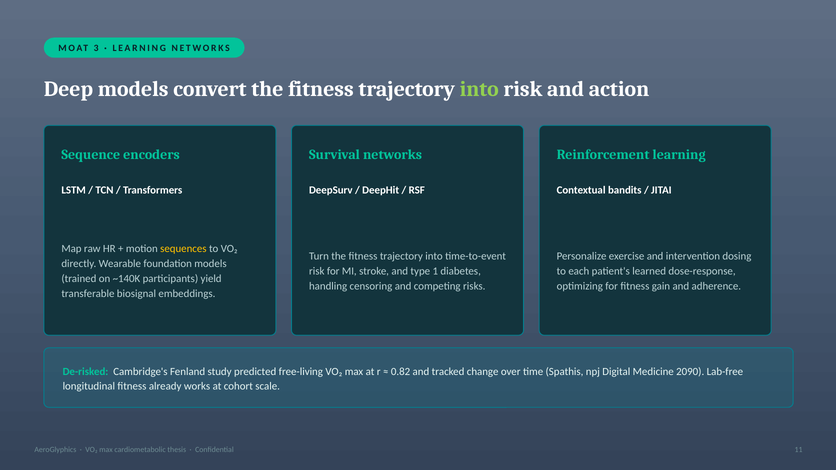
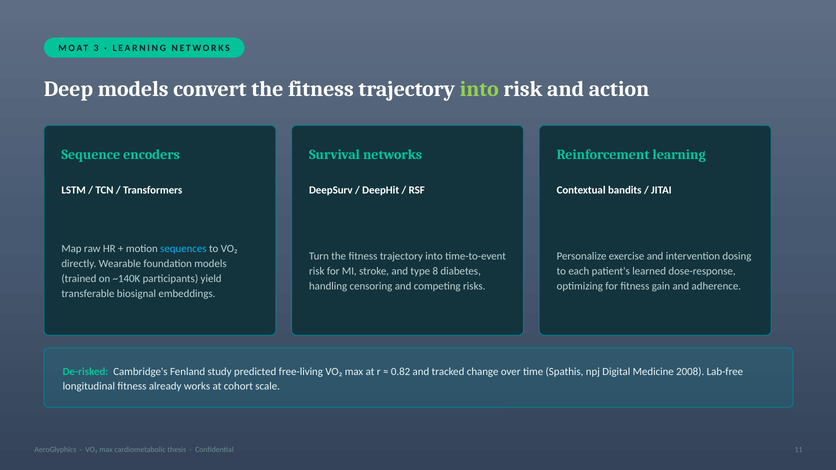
sequences colour: yellow -> light blue
1: 1 -> 8
2090: 2090 -> 2008
